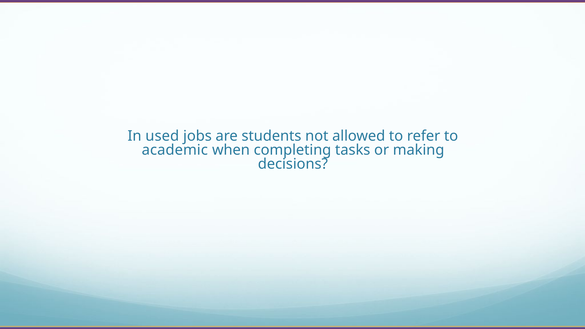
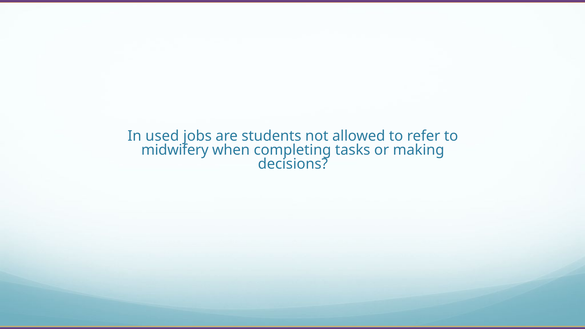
academic: academic -> midwifery
